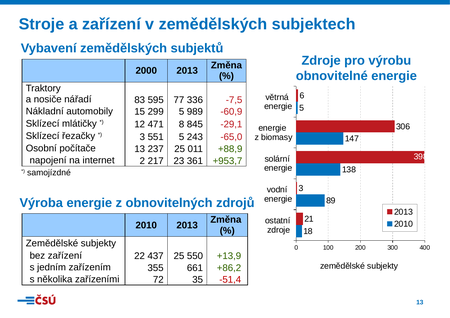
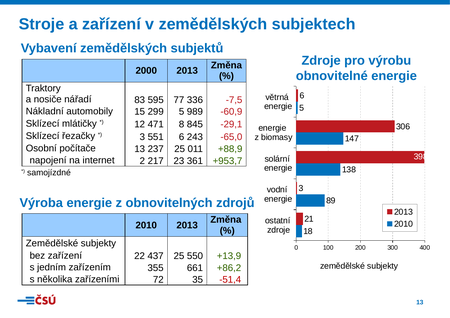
551 5: 5 -> 6
